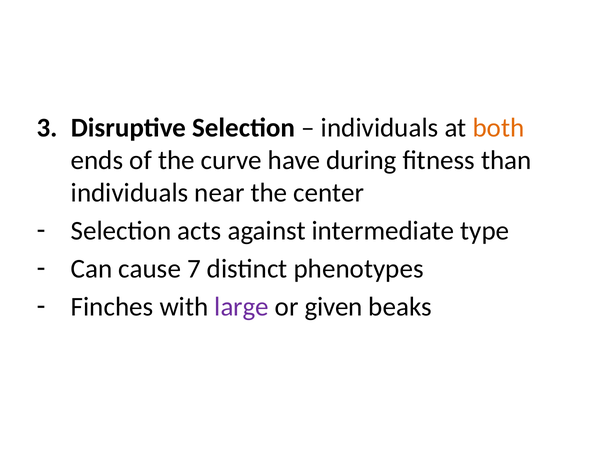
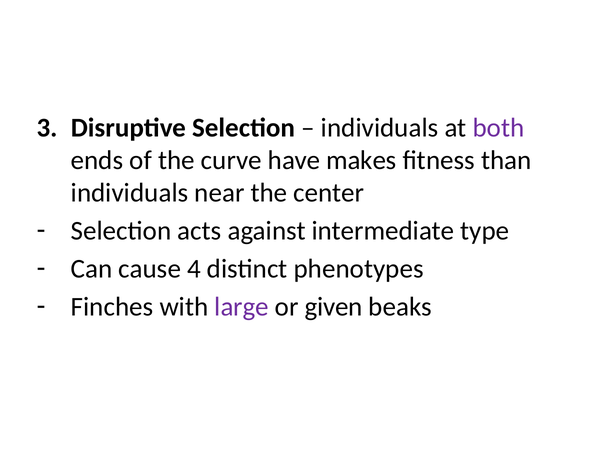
both colour: orange -> purple
during: during -> makes
7: 7 -> 4
